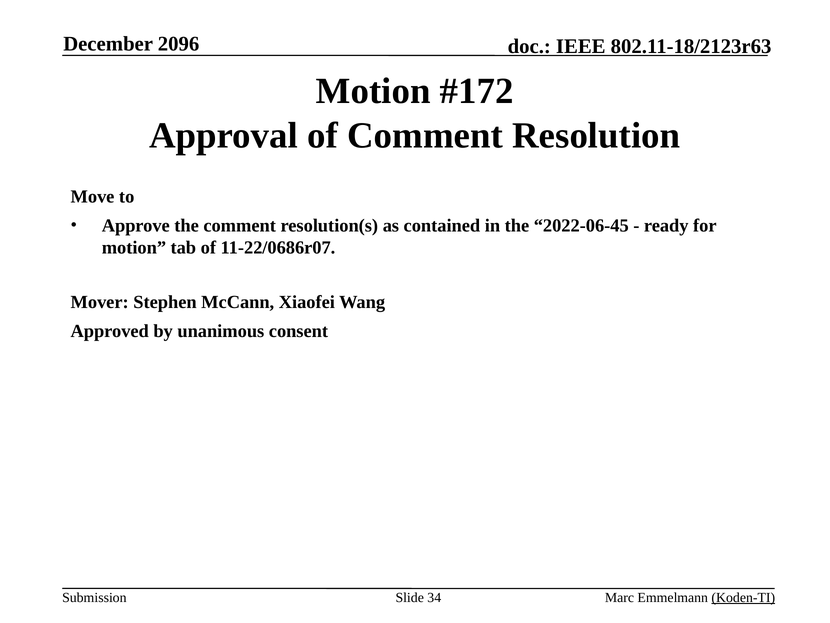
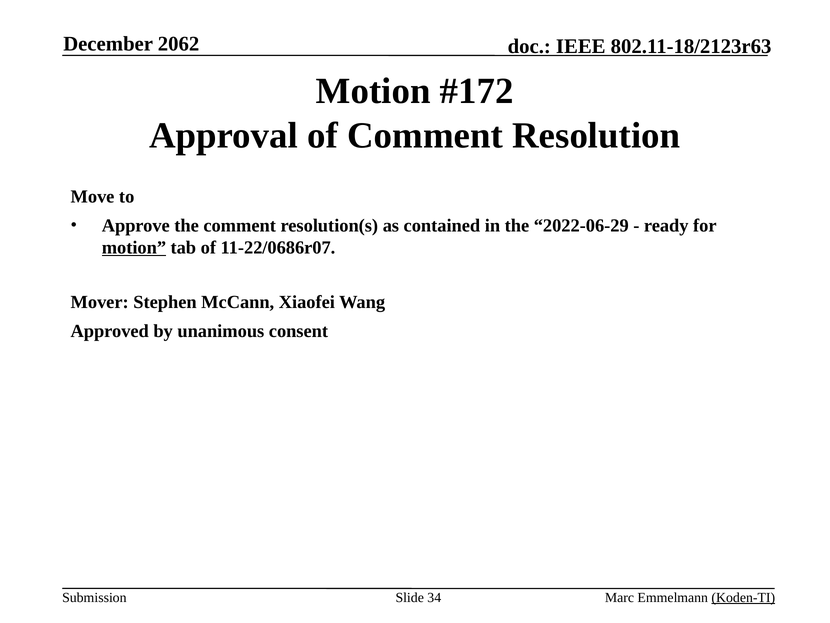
2096: 2096 -> 2062
2022-06-45: 2022-06-45 -> 2022-06-29
motion at (134, 248) underline: none -> present
